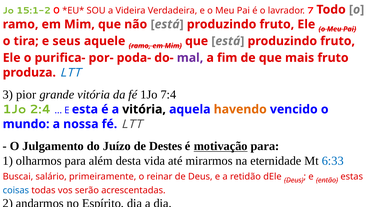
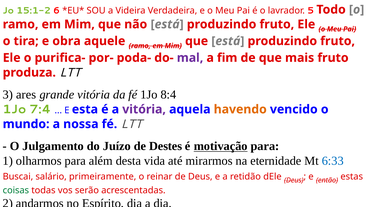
0: 0 -> 6
7: 7 -> 5
seus: seus -> obra
LTT at (70, 73) colour: blue -> black
pior: pior -> ares
7:4: 7:4 -> 8:4
2:4: 2:4 -> 7:4
vitória at (144, 109) colour: black -> purple
coisas colour: blue -> green
